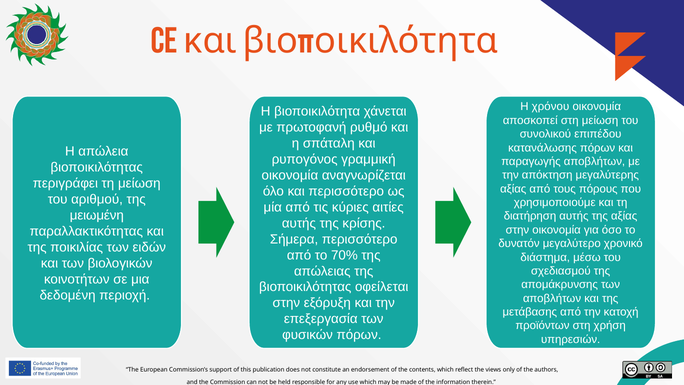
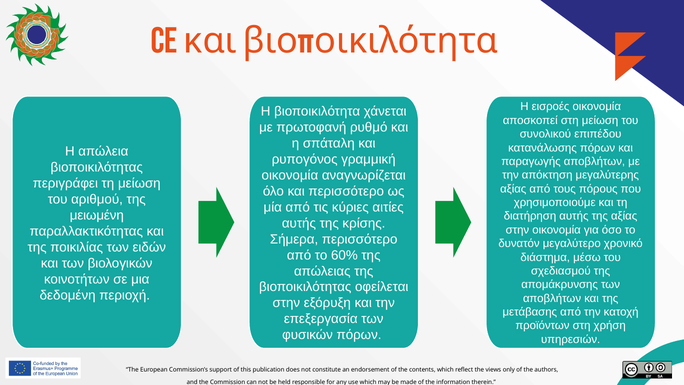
χρόνου: χρόνου -> εισροές
70%: 70% -> 60%
